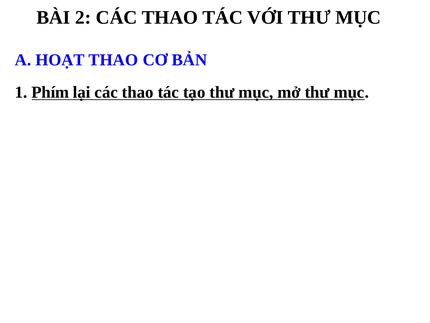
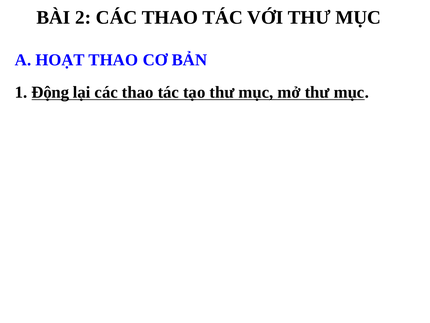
Phím: Phím -> Động
